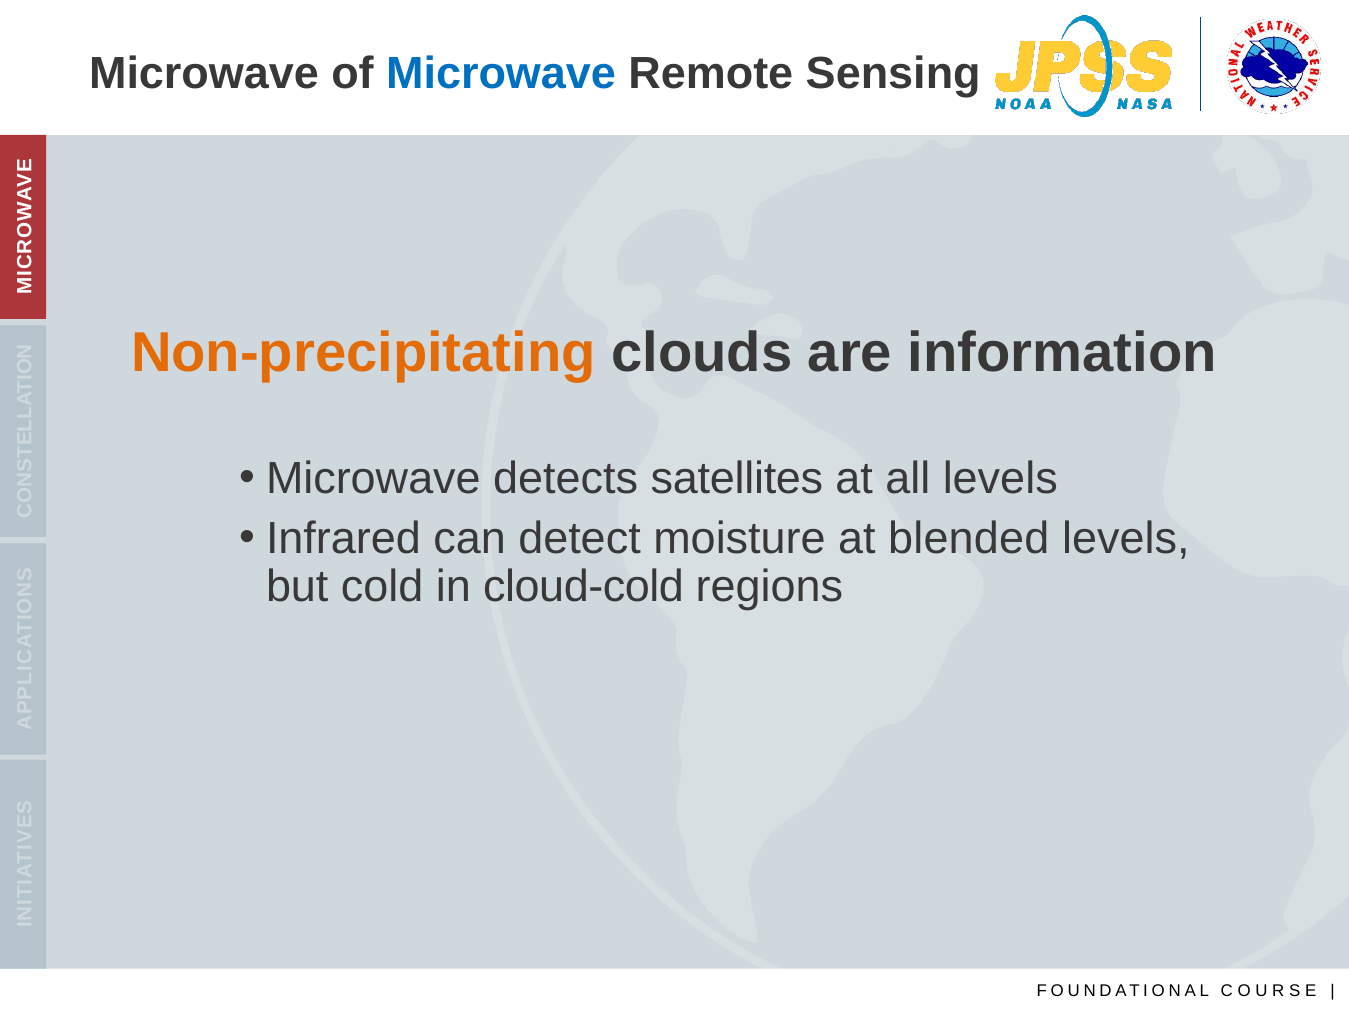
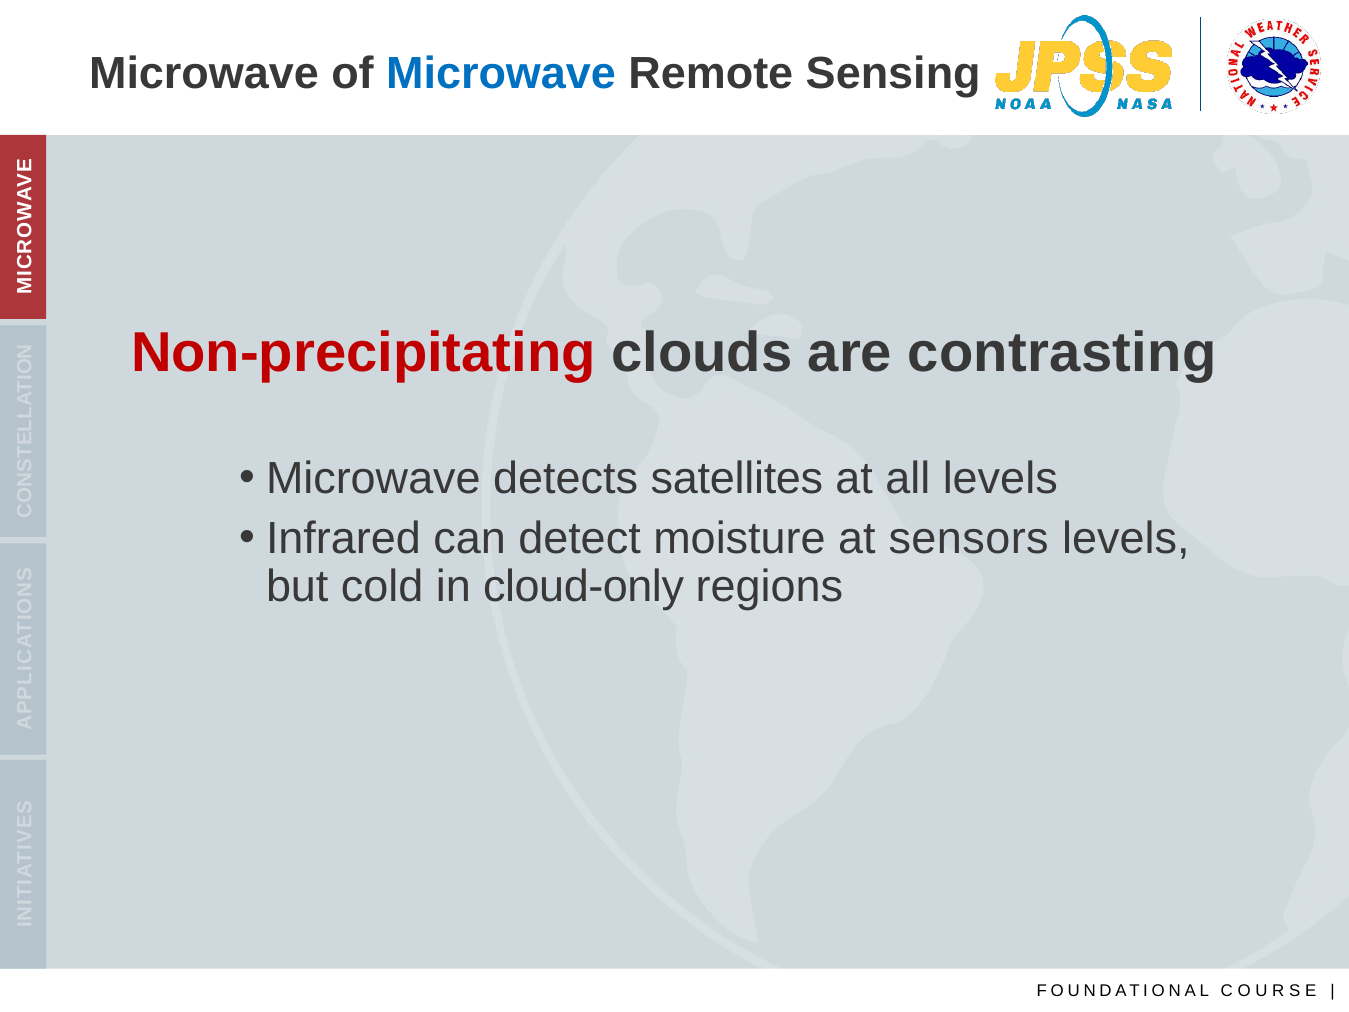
Non-precipitating colour: orange -> red
information: information -> contrasting
blended: blended -> sensors
cloud-cold: cloud-cold -> cloud-only
